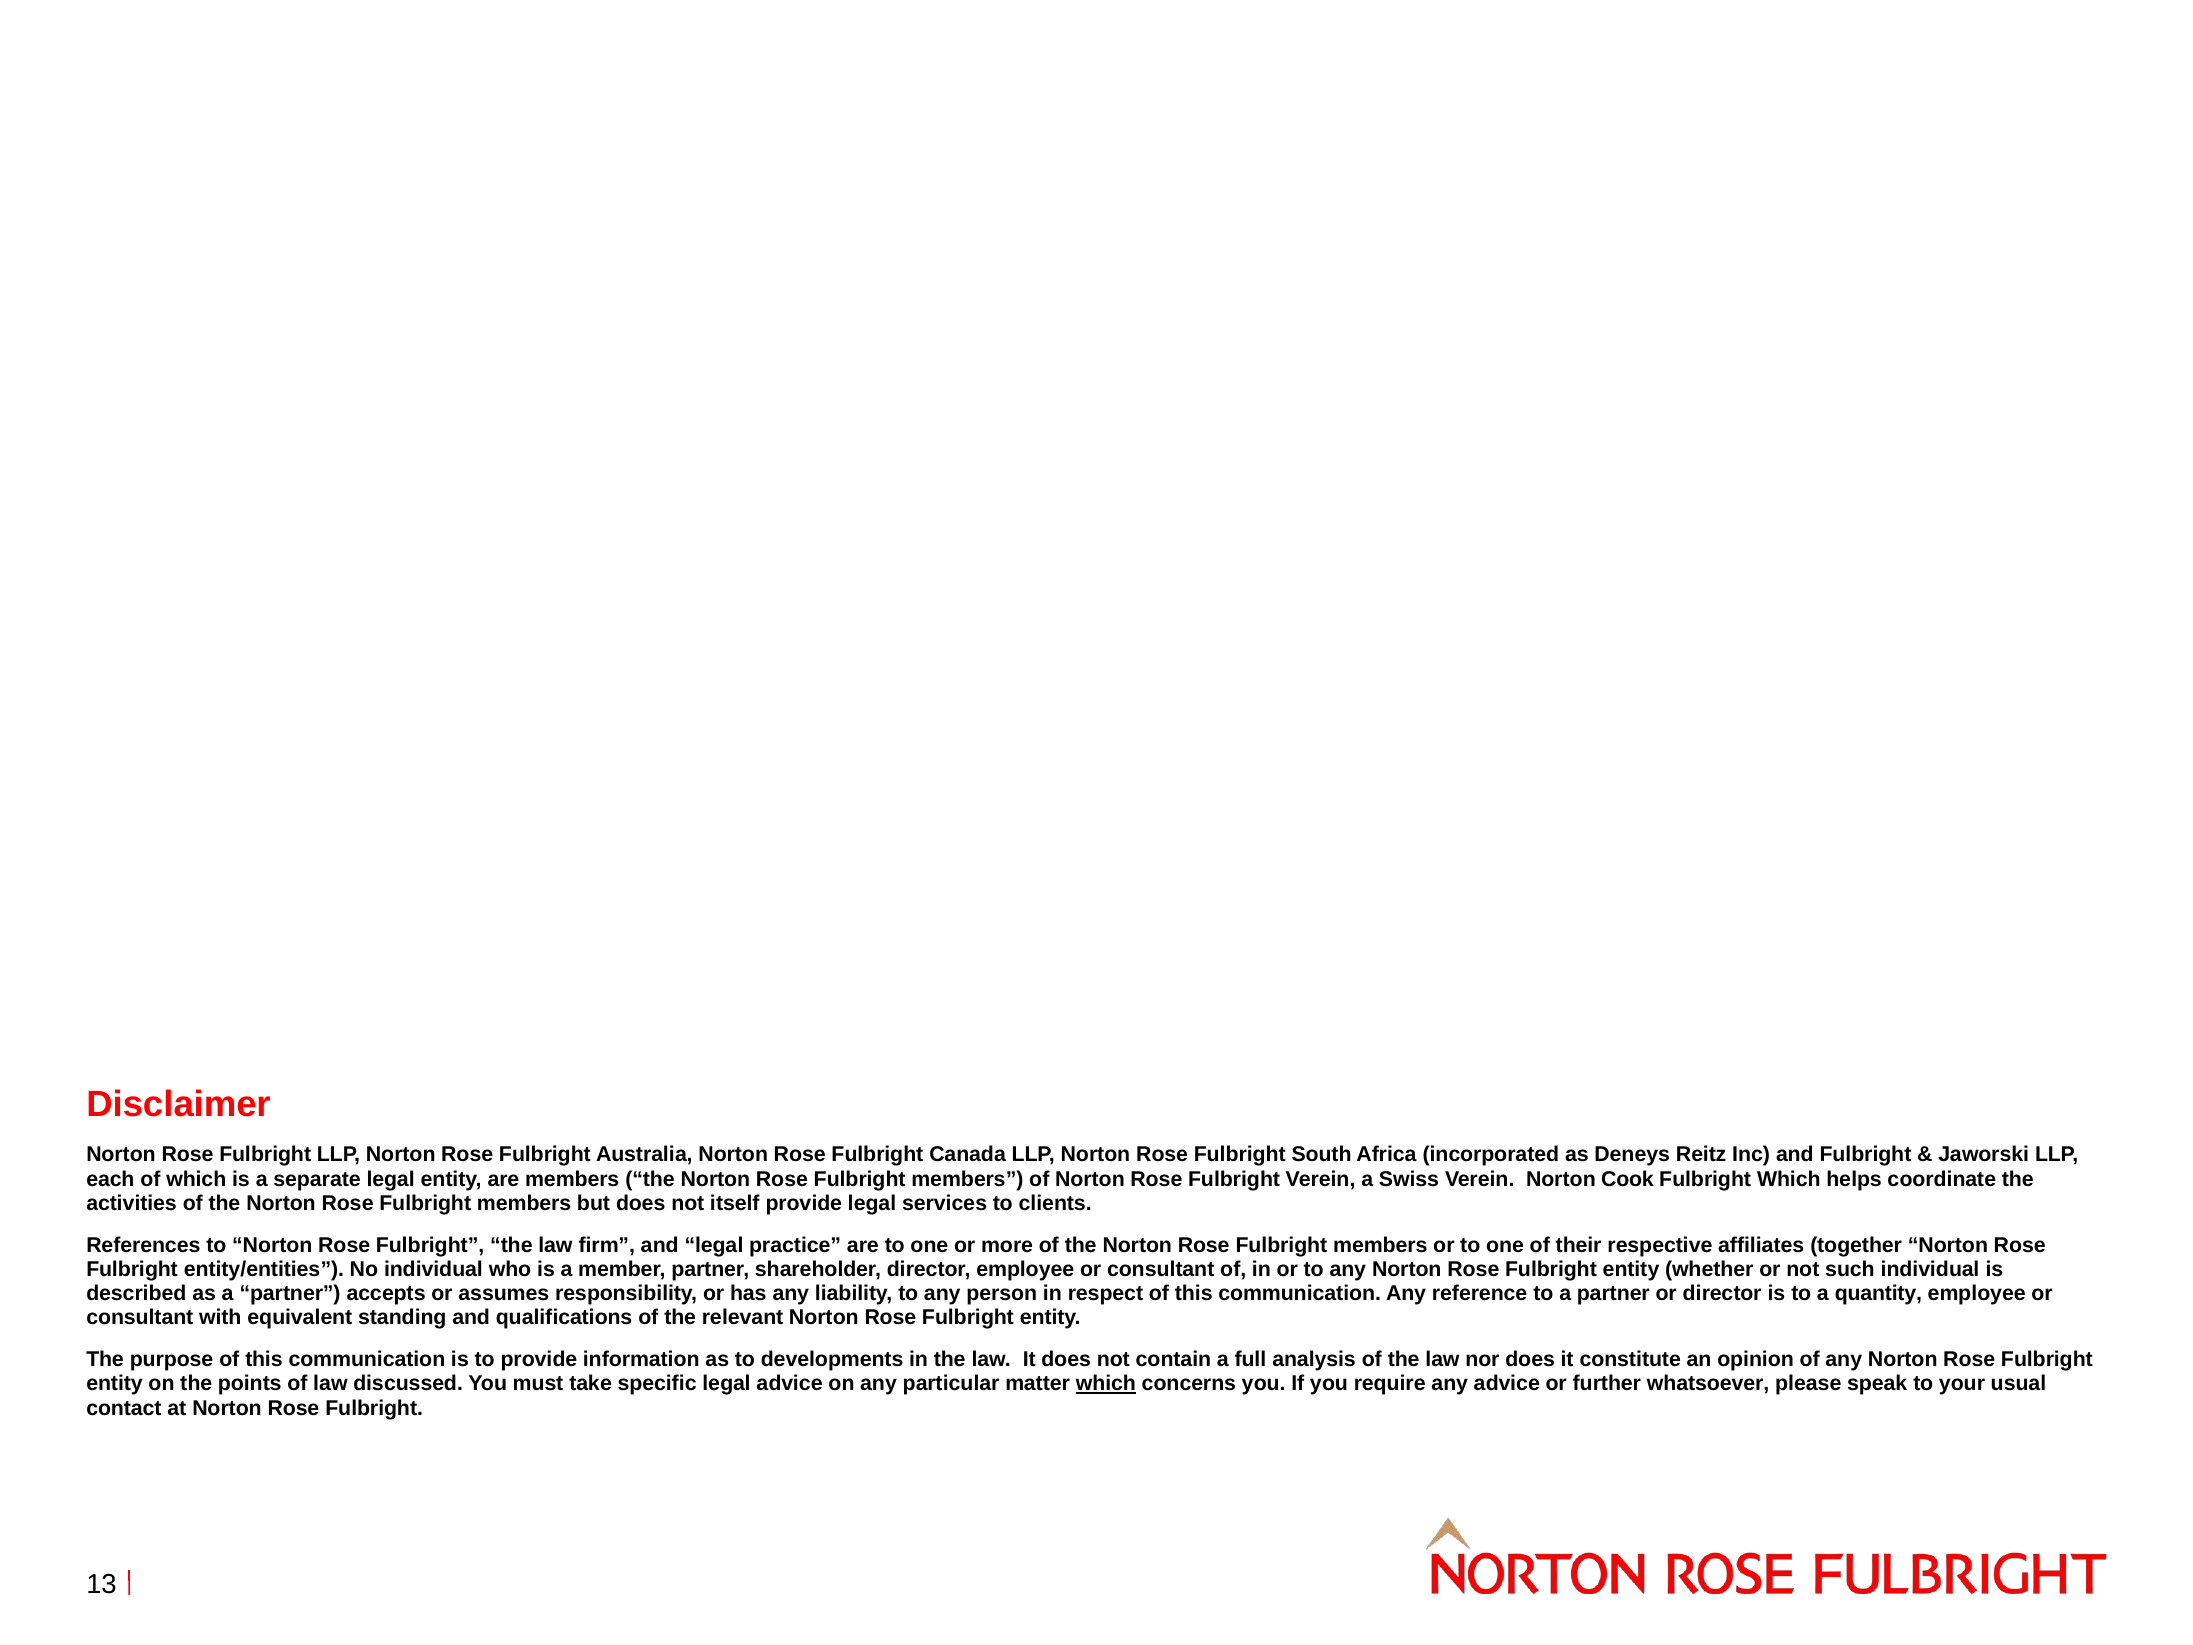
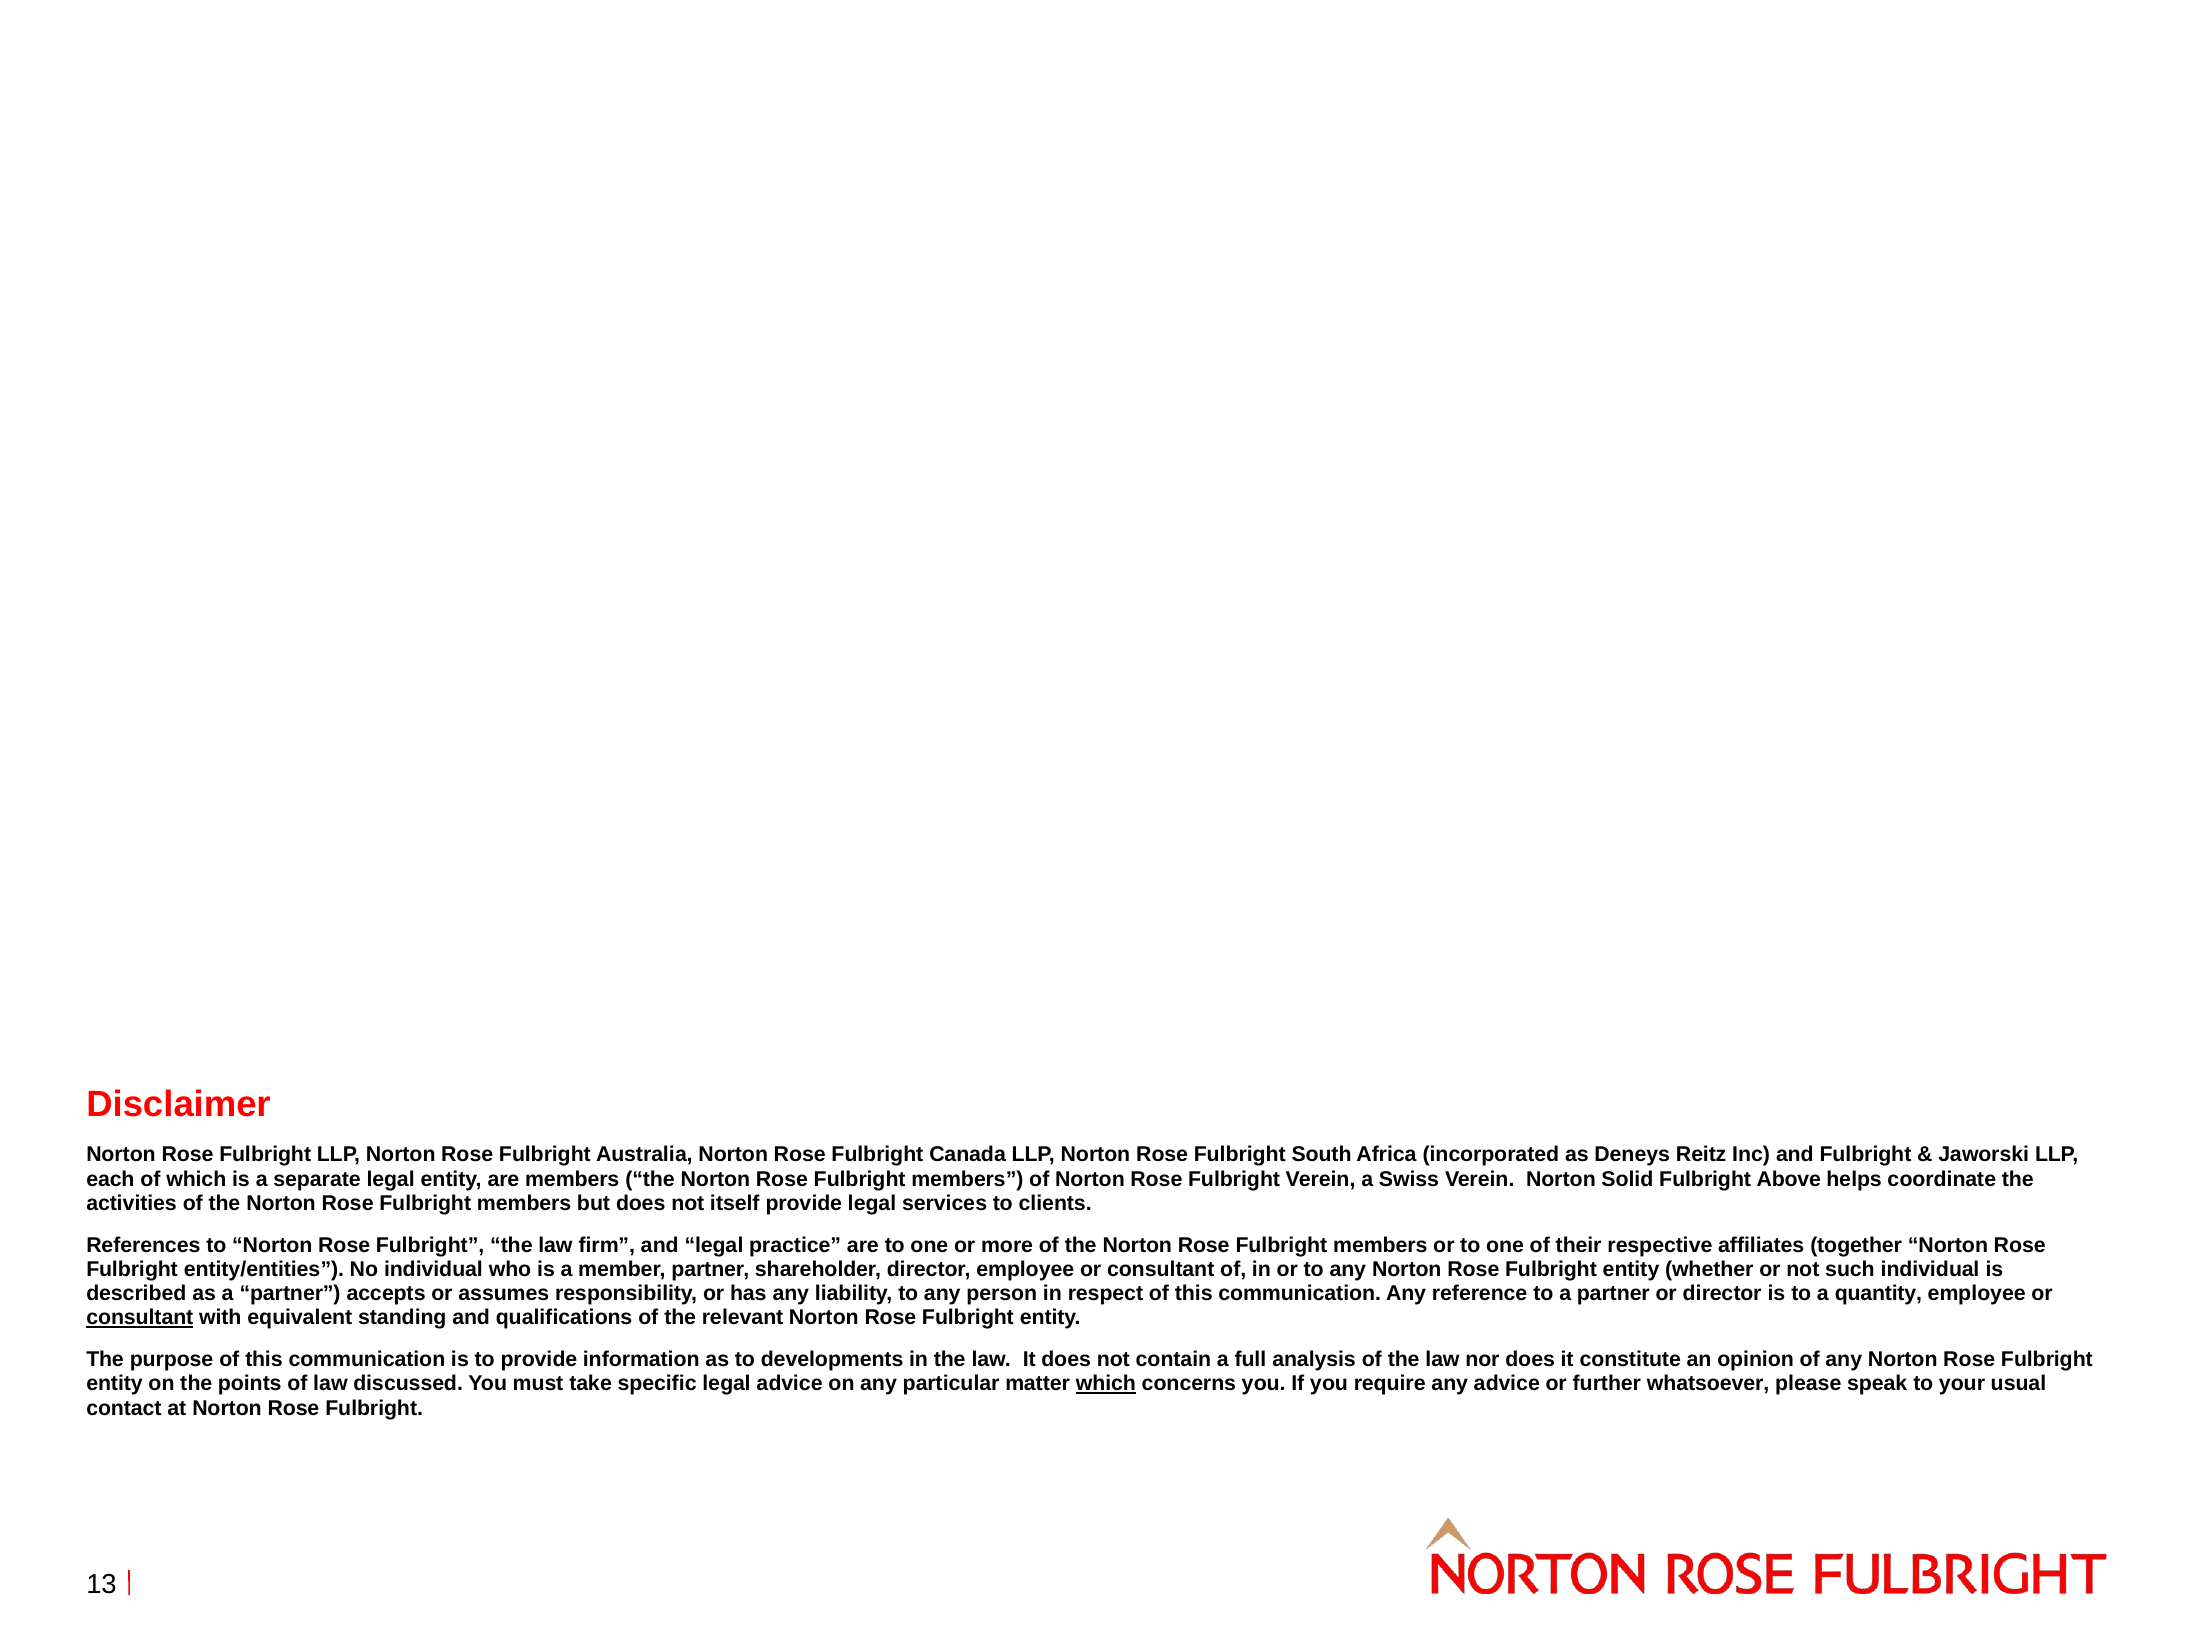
Cook: Cook -> Solid
Fulbright Which: Which -> Above
consultant at (140, 1318) underline: none -> present
